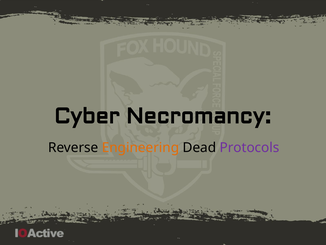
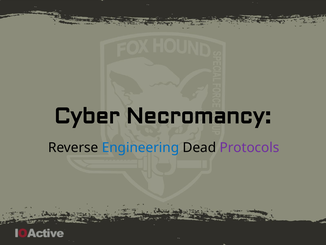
Engineering colour: orange -> blue
